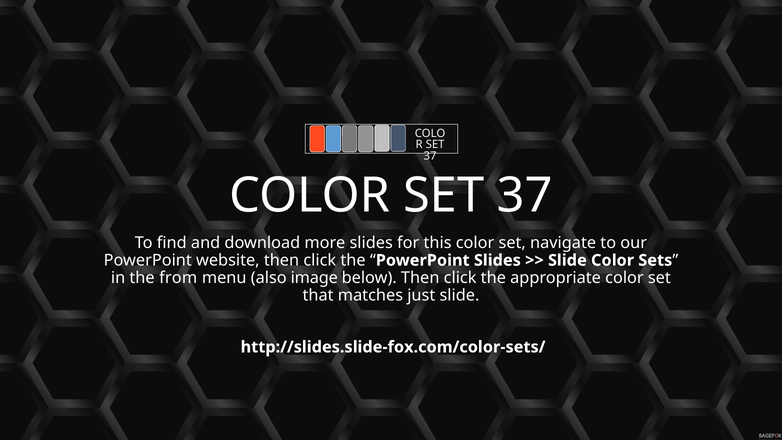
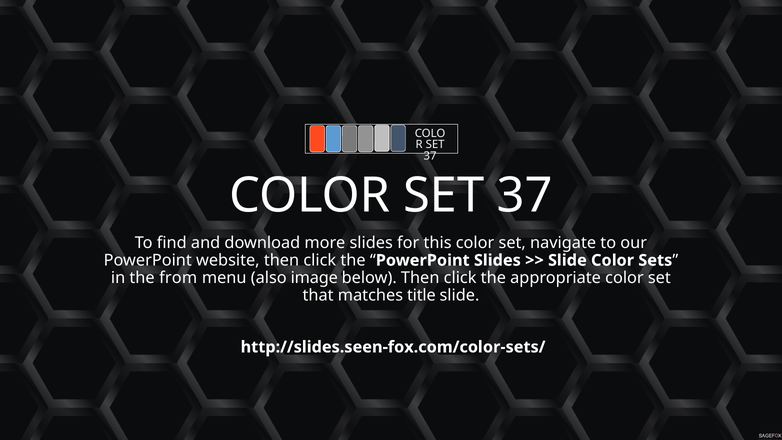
just: just -> title
http://slides.slide-fox.com/color-sets/: http://slides.slide-fox.com/color-sets/ -> http://slides.seen-fox.com/color-sets/
